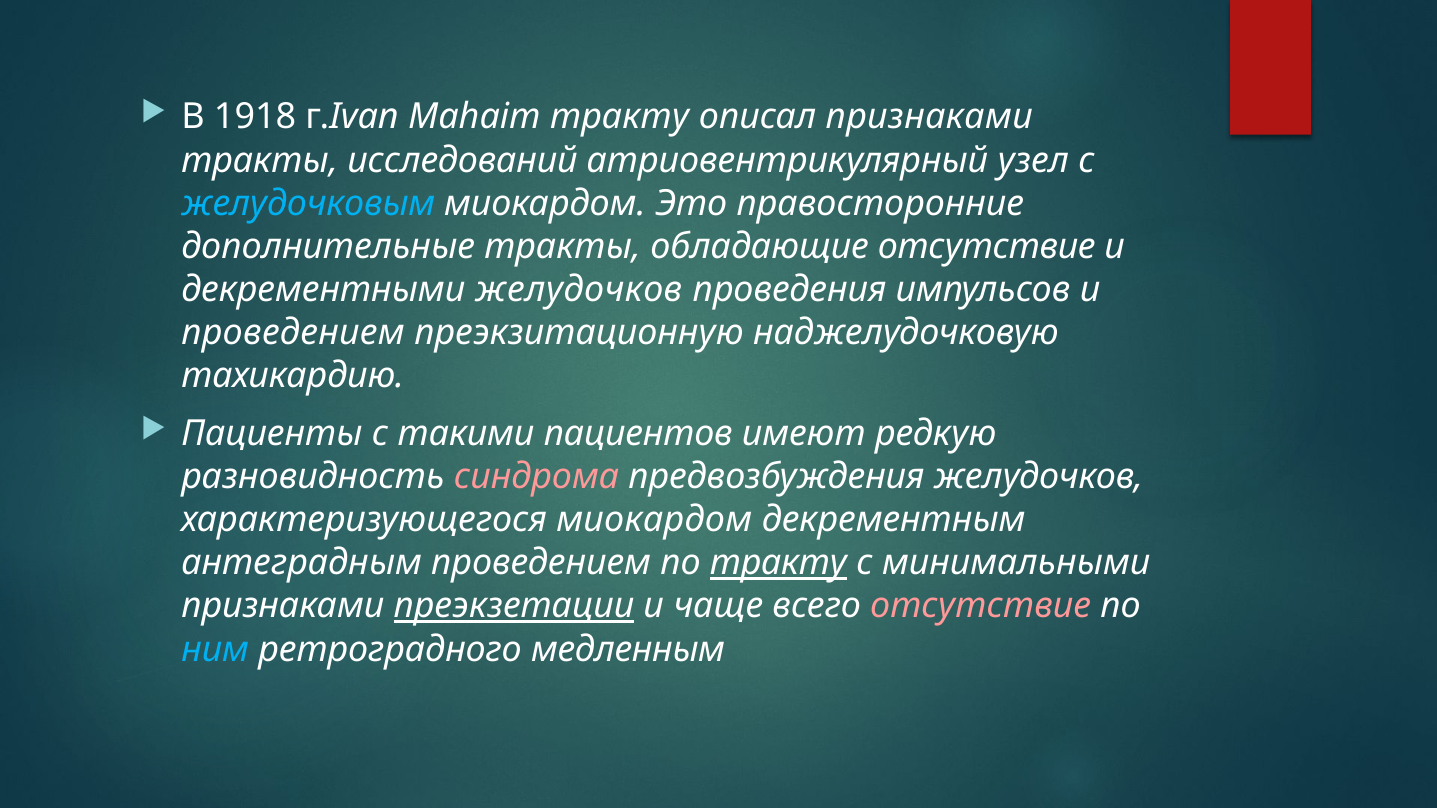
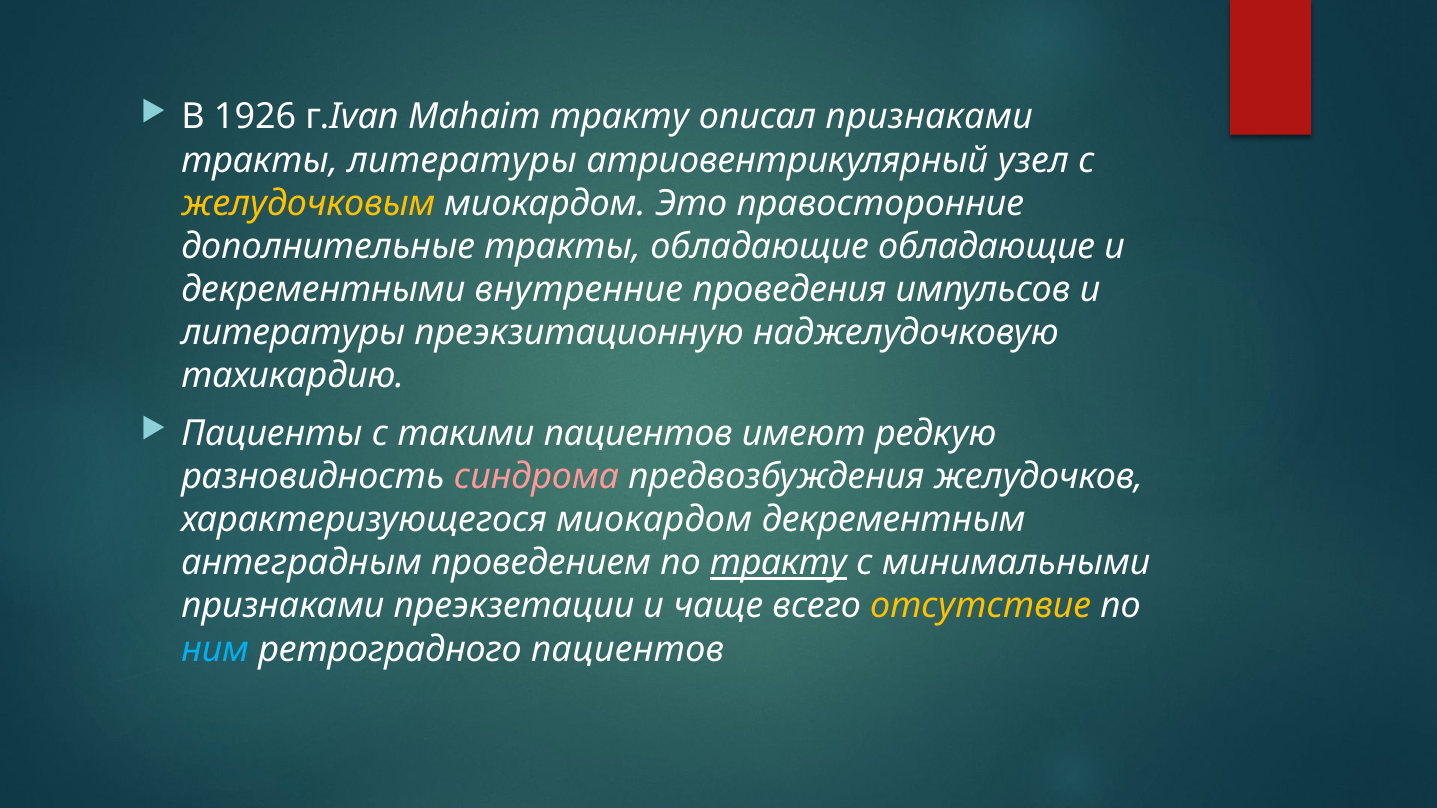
1918: 1918 -> 1926
тракты исследований: исследований -> литературы
желудочковым colour: light blue -> yellow
обладающие отсутствие: отсутствие -> обладающие
декрементными желудочков: желудочков -> внутренние
проведением at (293, 333): проведением -> литературы
преэкзетации underline: present -> none
отсутствие at (981, 606) colour: pink -> yellow
ретроградного медленным: медленным -> пациентов
